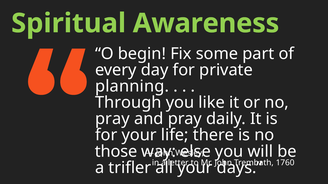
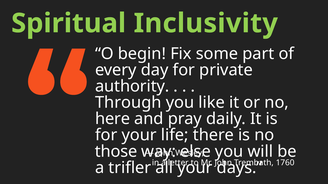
Awareness: Awareness -> Inclusivity
planning: planning -> authority
pray at (112, 119): pray -> here
